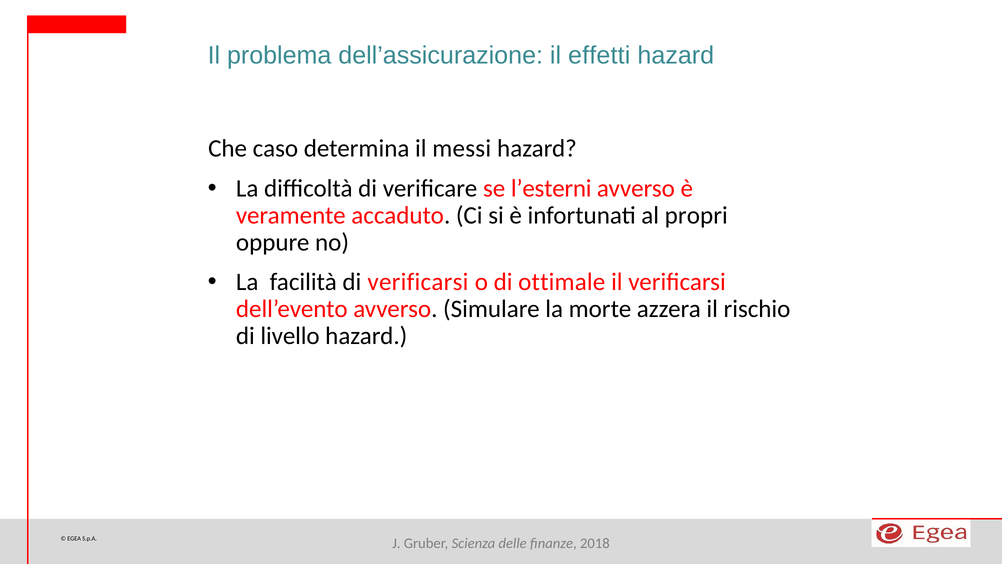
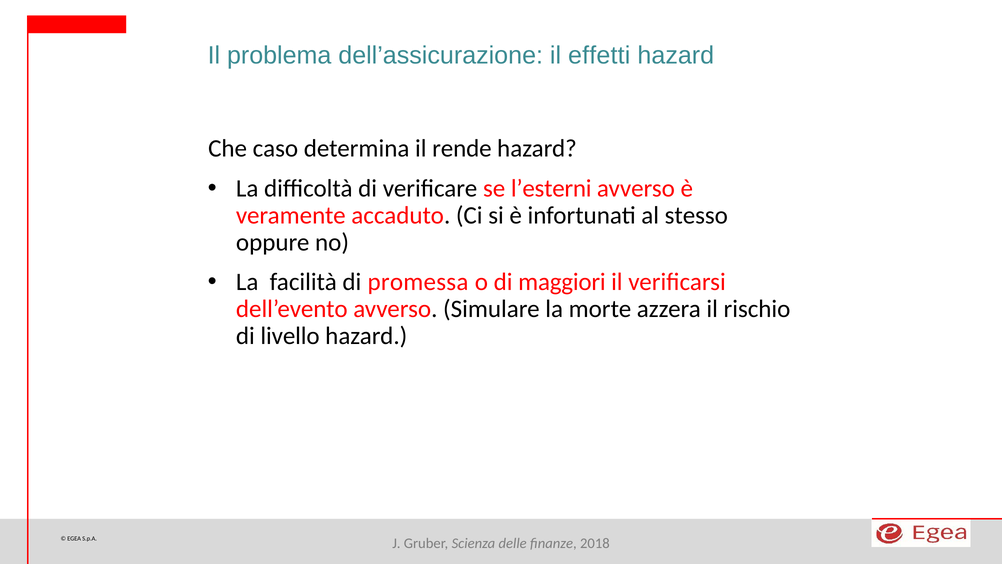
messi: messi -> rende
propri: propri -> stesso
di verificarsi: verificarsi -> promessa
ottimale: ottimale -> maggiori
